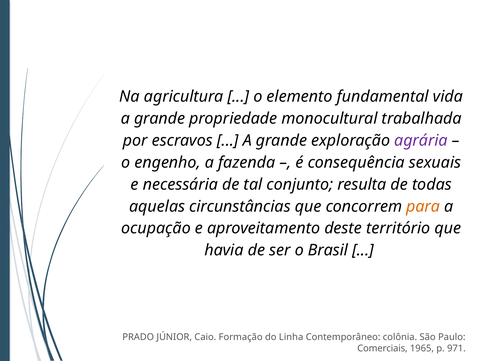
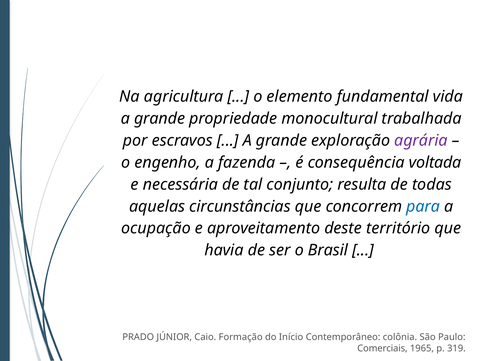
sexuais: sexuais -> voltada
para colour: orange -> blue
Linha: Linha -> Início
971: 971 -> 319
